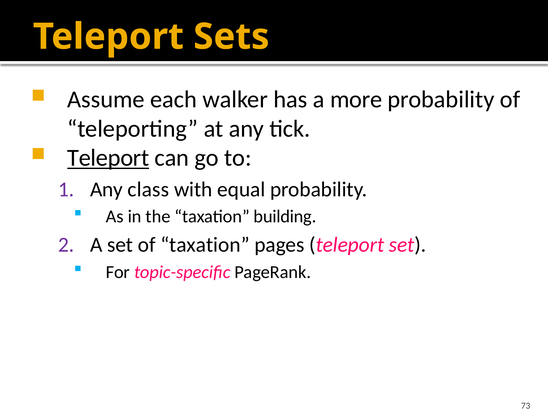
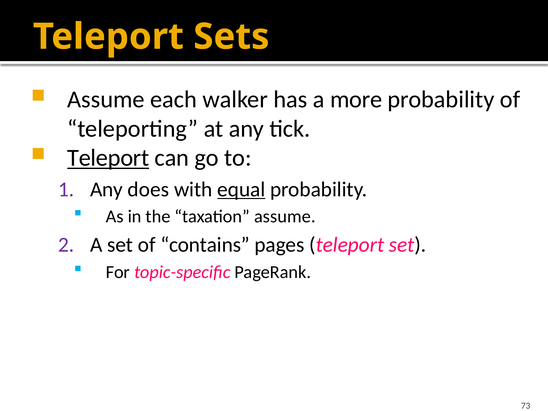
class: class -> does
equal underline: none -> present
taxation building: building -> assume
of taxation: taxation -> contains
